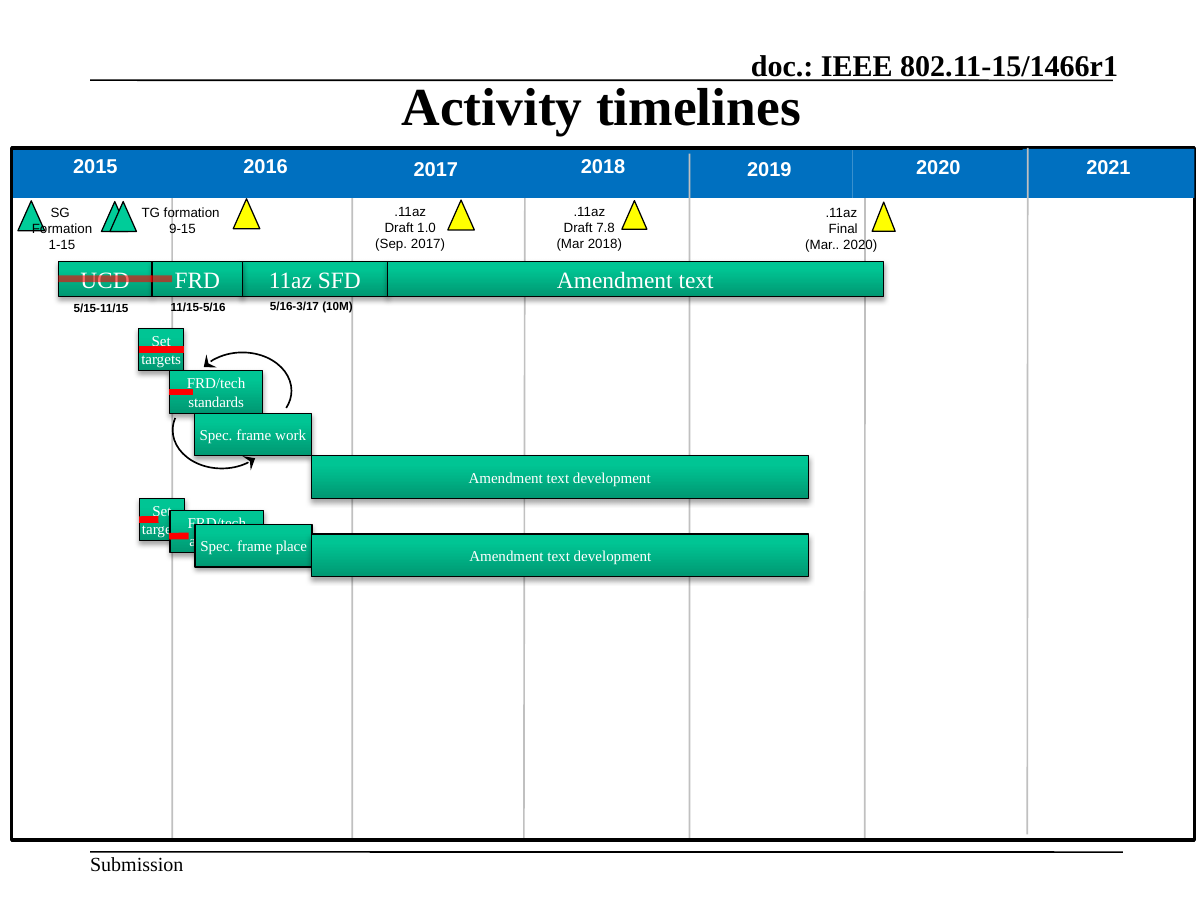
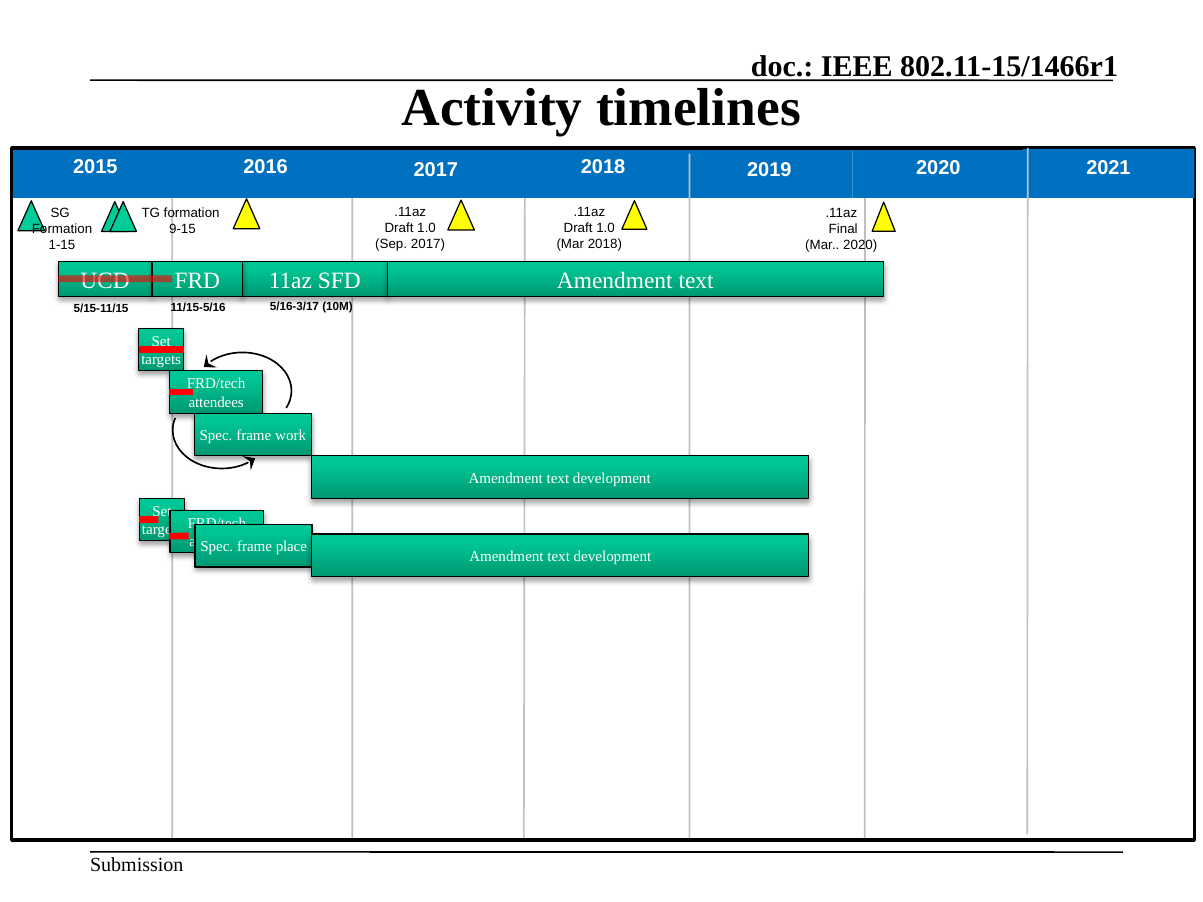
7.8 at (606, 228): 7.8 -> 1.0
standards: standards -> attendees
